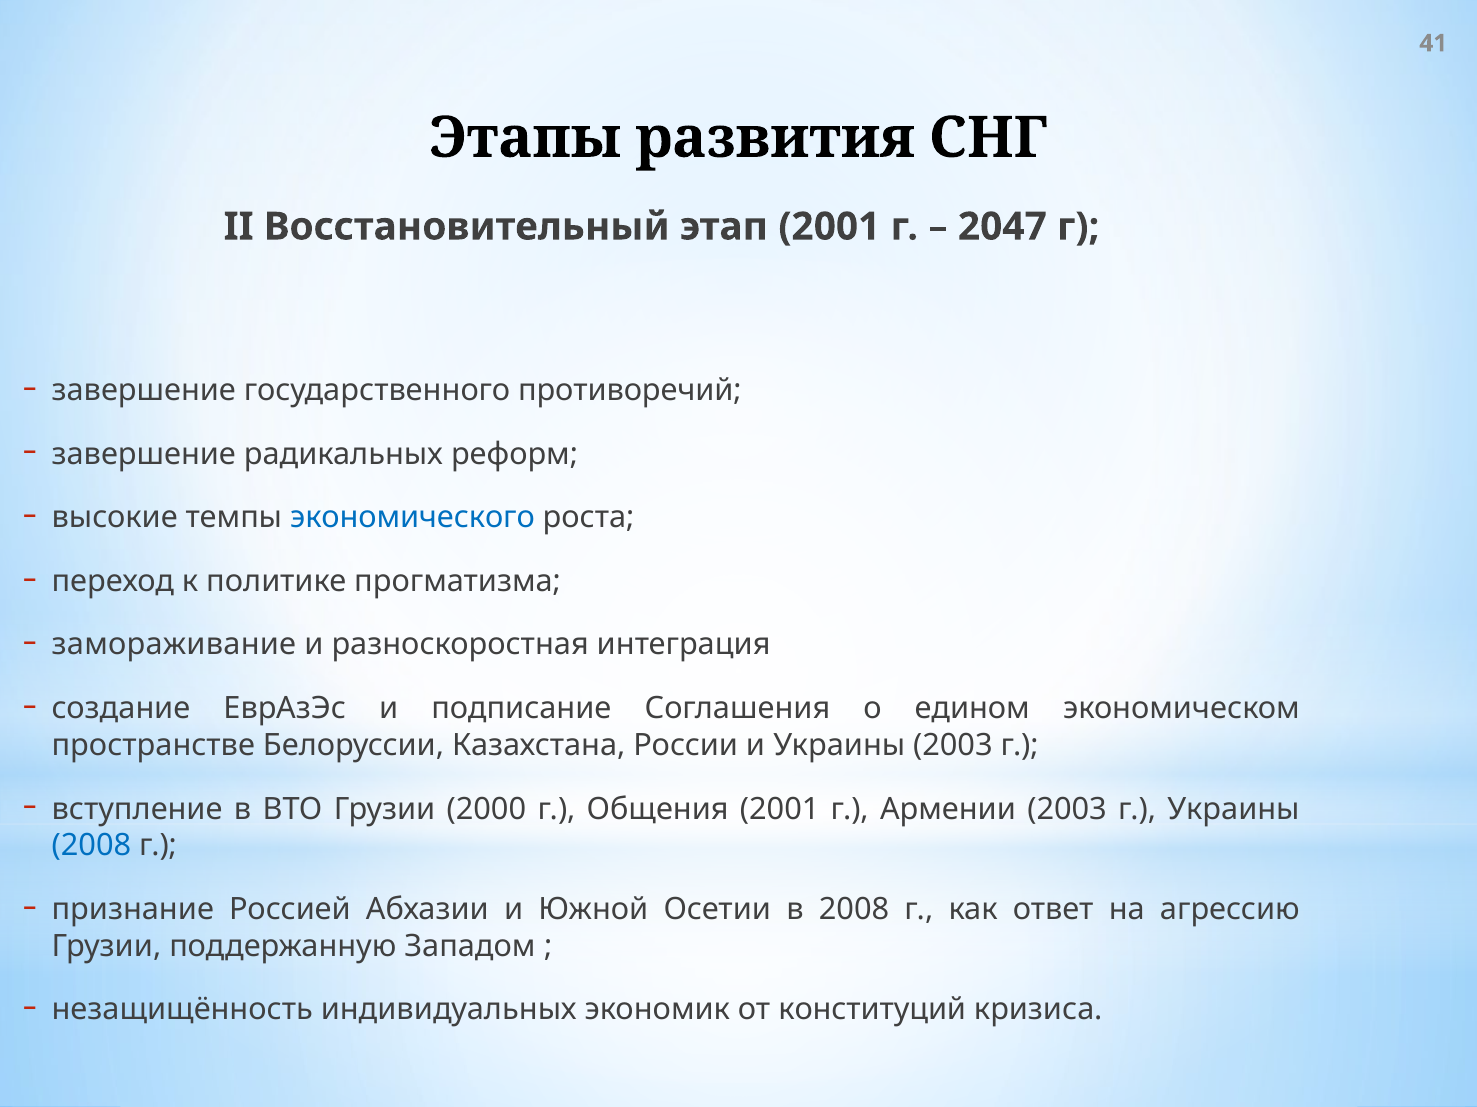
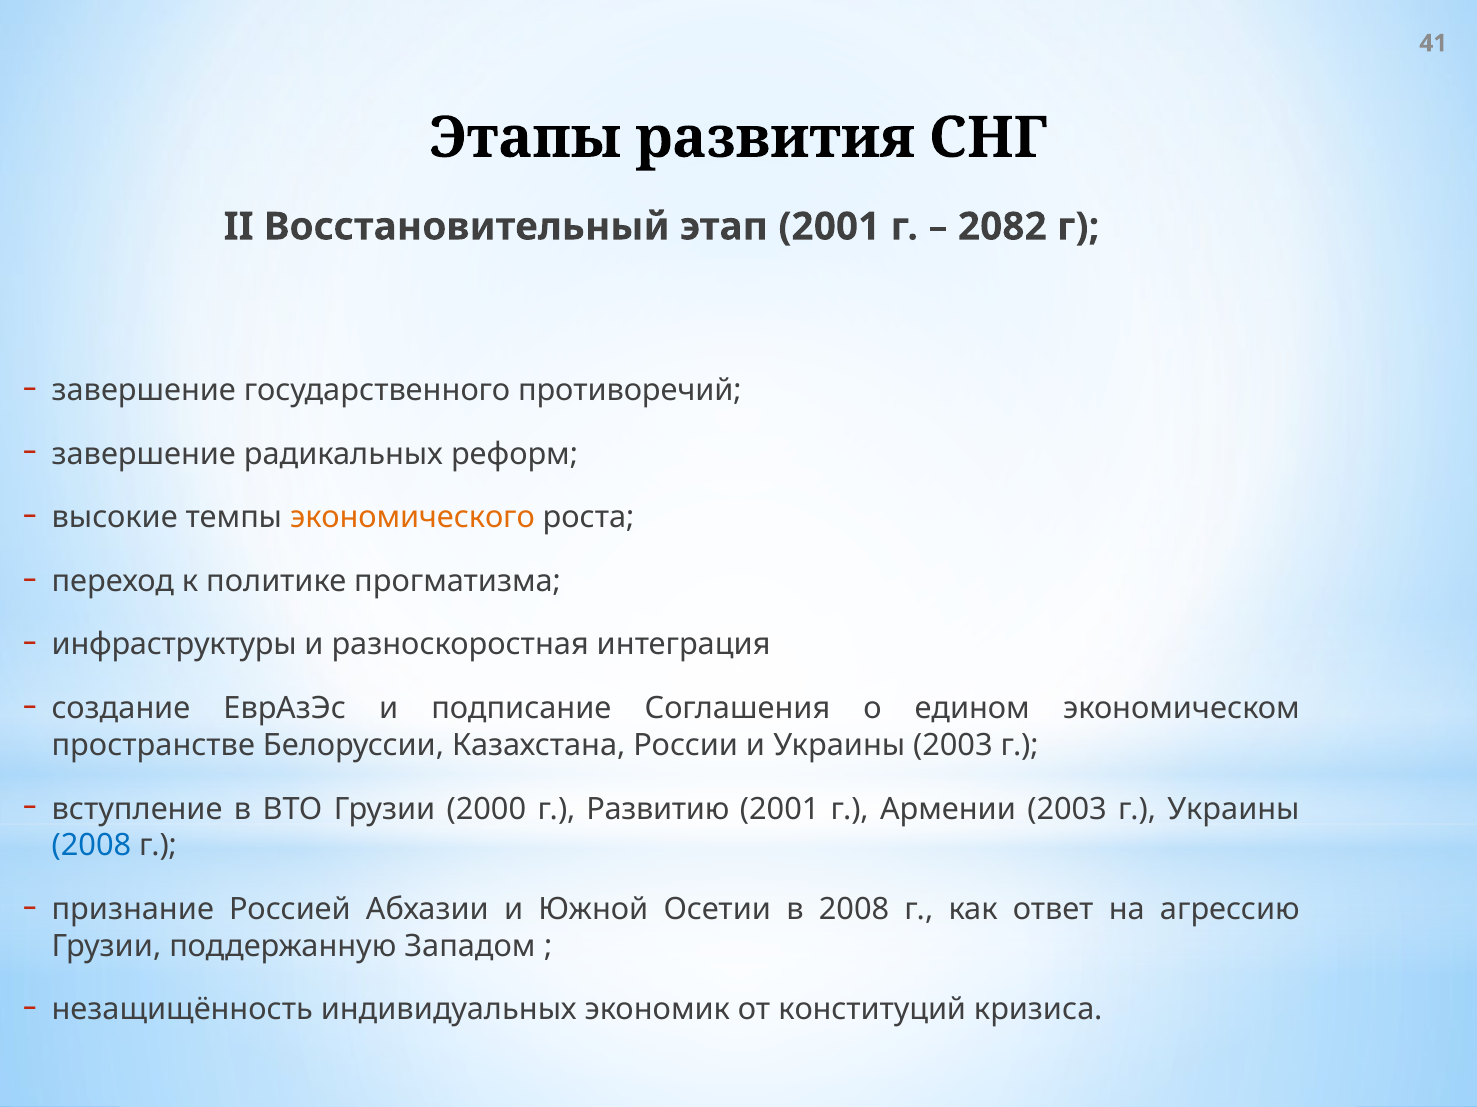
2047: 2047 -> 2082
экономического colour: blue -> orange
замораживание: замораживание -> инфраструктуры
Общения: Общения -> Развитию
